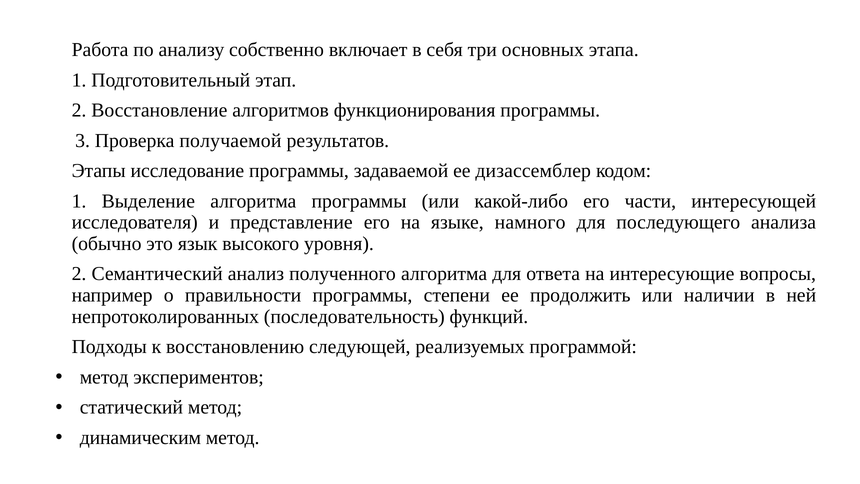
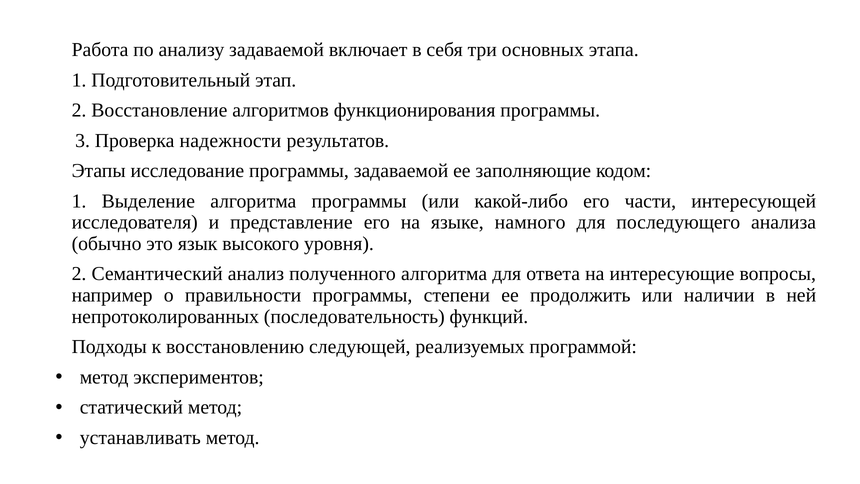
анализу собственно: собственно -> задаваемой
получаемой: получаемой -> надежности
дизассемблер: дизассемблер -> заполняющие
динамическим: динамическим -> устанавливать
